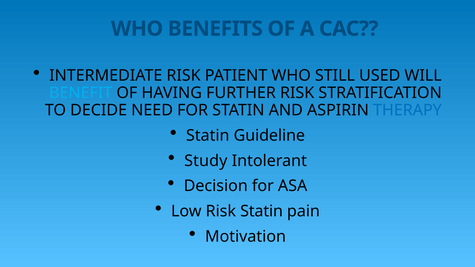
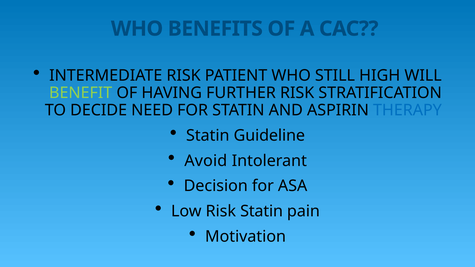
USED: USED -> HIGH
BENEFIT colour: light blue -> light green
Study: Study -> Avoid
